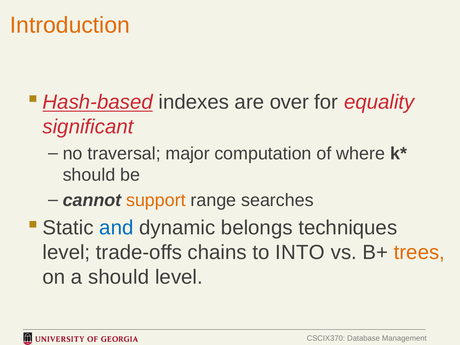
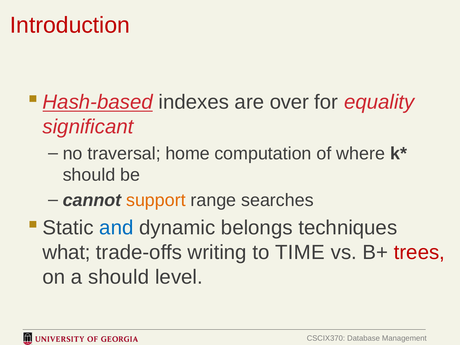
Introduction colour: orange -> red
major: major -> home
level at (66, 252): level -> what
chains: chains -> writing
INTO: INTO -> TIME
trees colour: orange -> red
